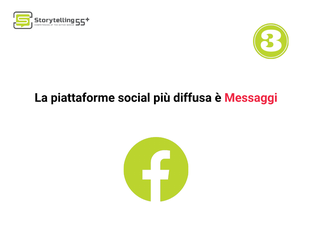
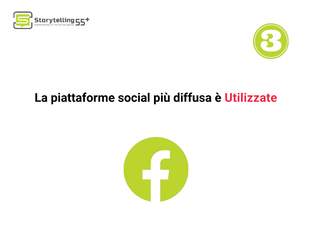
Messaggi: Messaggi -> Utilizzate
